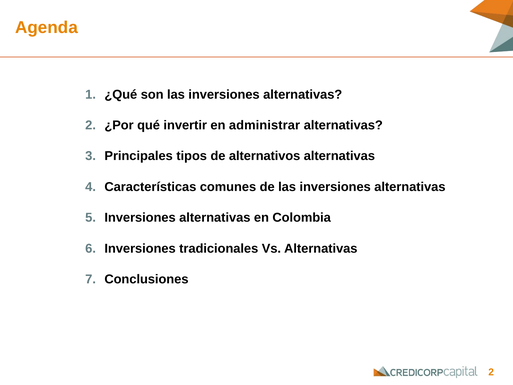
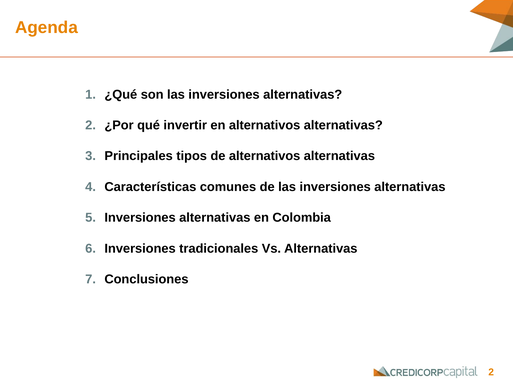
en administrar: administrar -> alternativos
